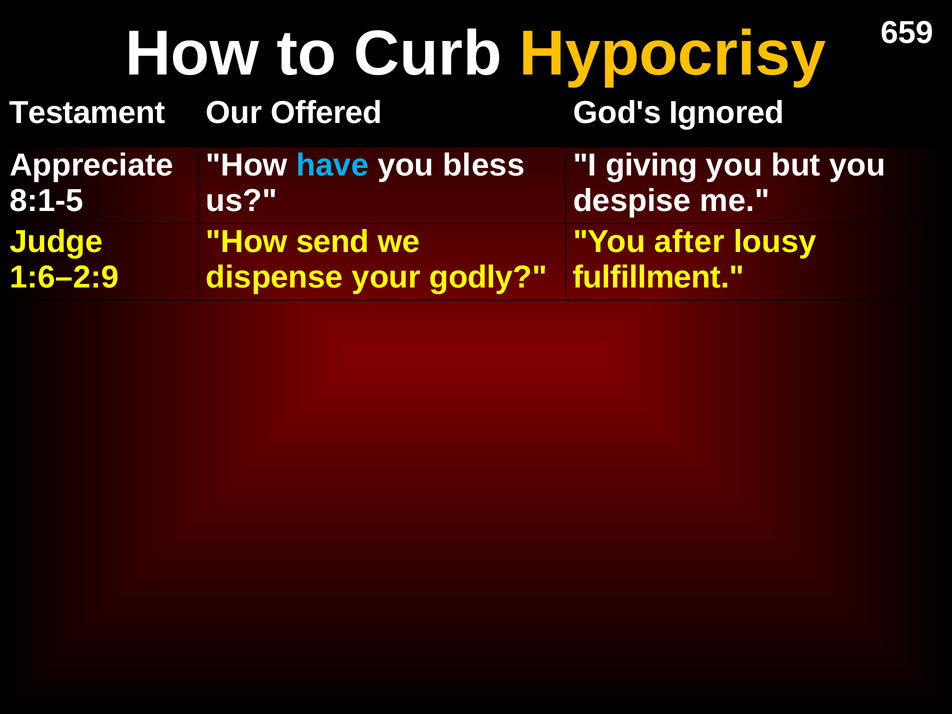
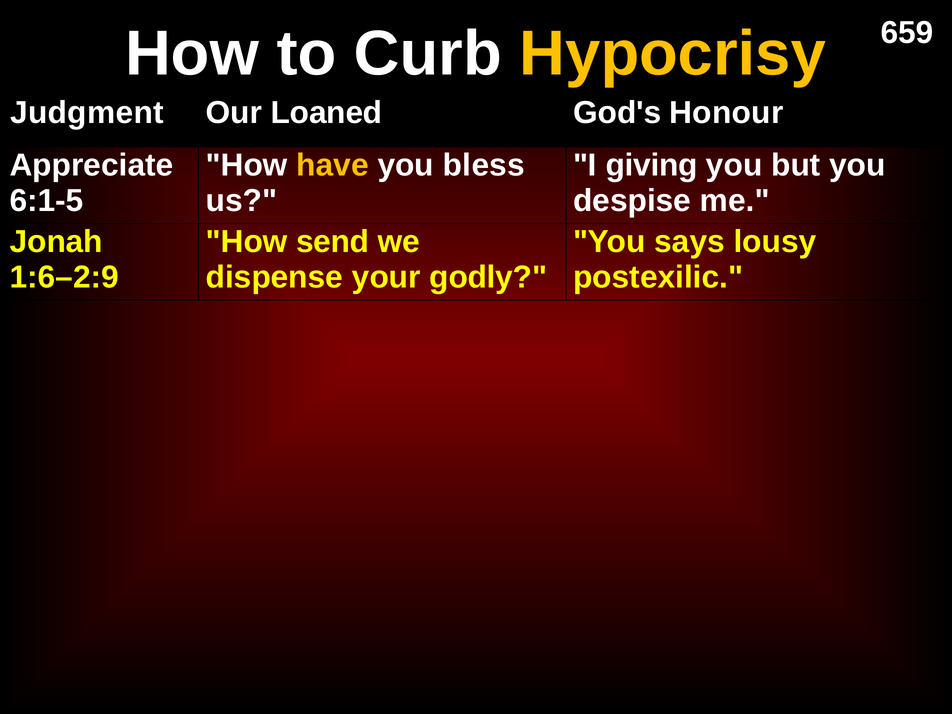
Testament: Testament -> Judgment
Offered: Offered -> Loaned
Ignored: Ignored -> Honour
have colour: light blue -> yellow
8:1-5: 8:1-5 -> 6:1-5
Judge: Judge -> Jonah
after: after -> says
fulfillment: fulfillment -> postexilic
